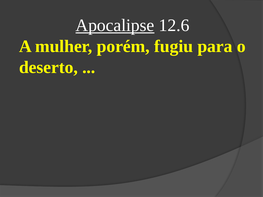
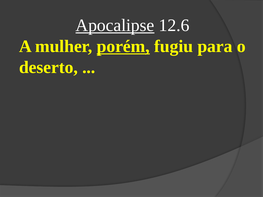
porém underline: none -> present
